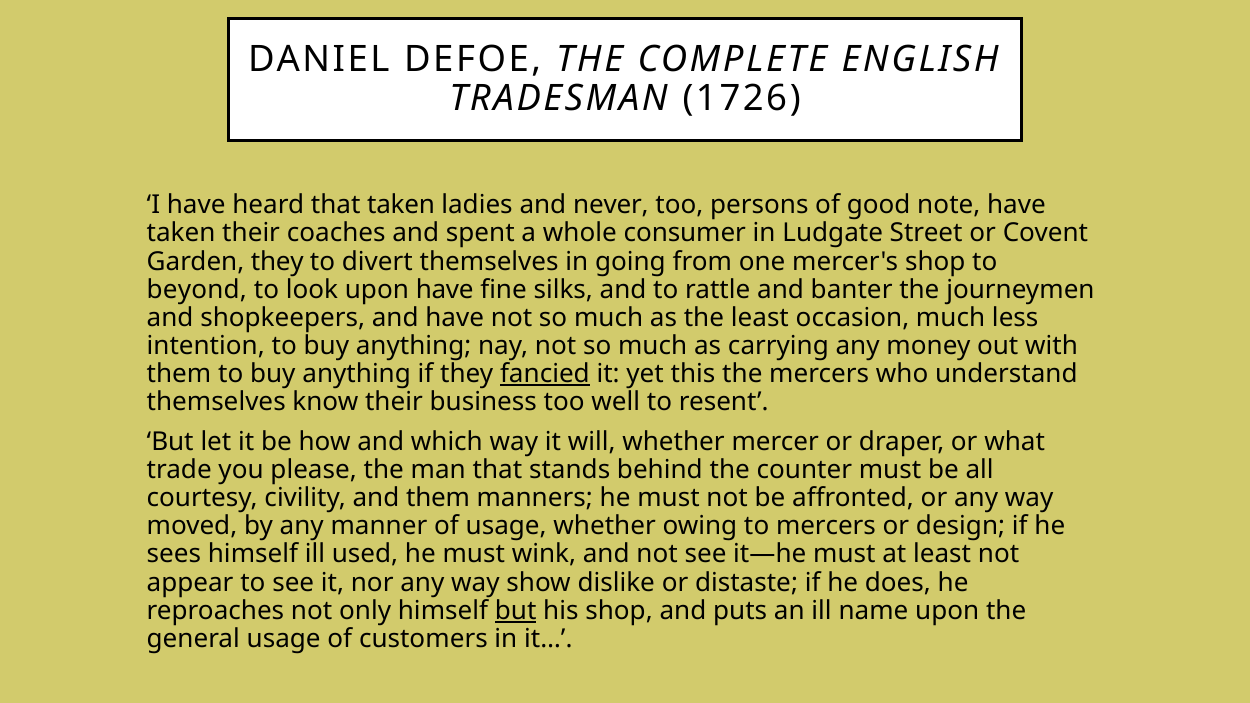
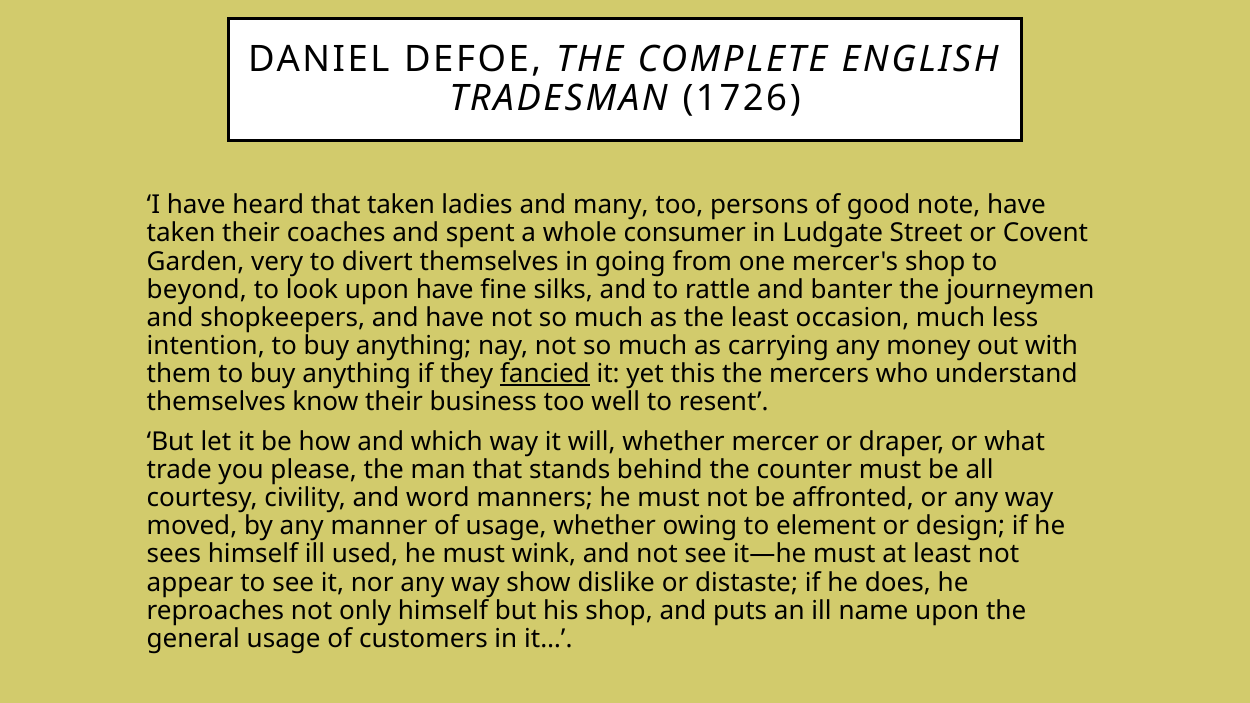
never: never -> many
Garden they: they -> very
and them: them -> word
to mercers: mercers -> element
but at (516, 611) underline: present -> none
